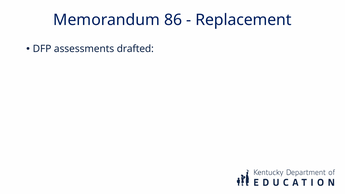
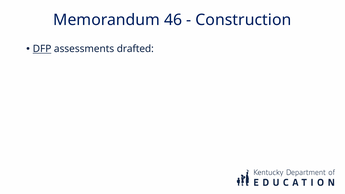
86: 86 -> 46
Replacement: Replacement -> Construction
DFP underline: none -> present
